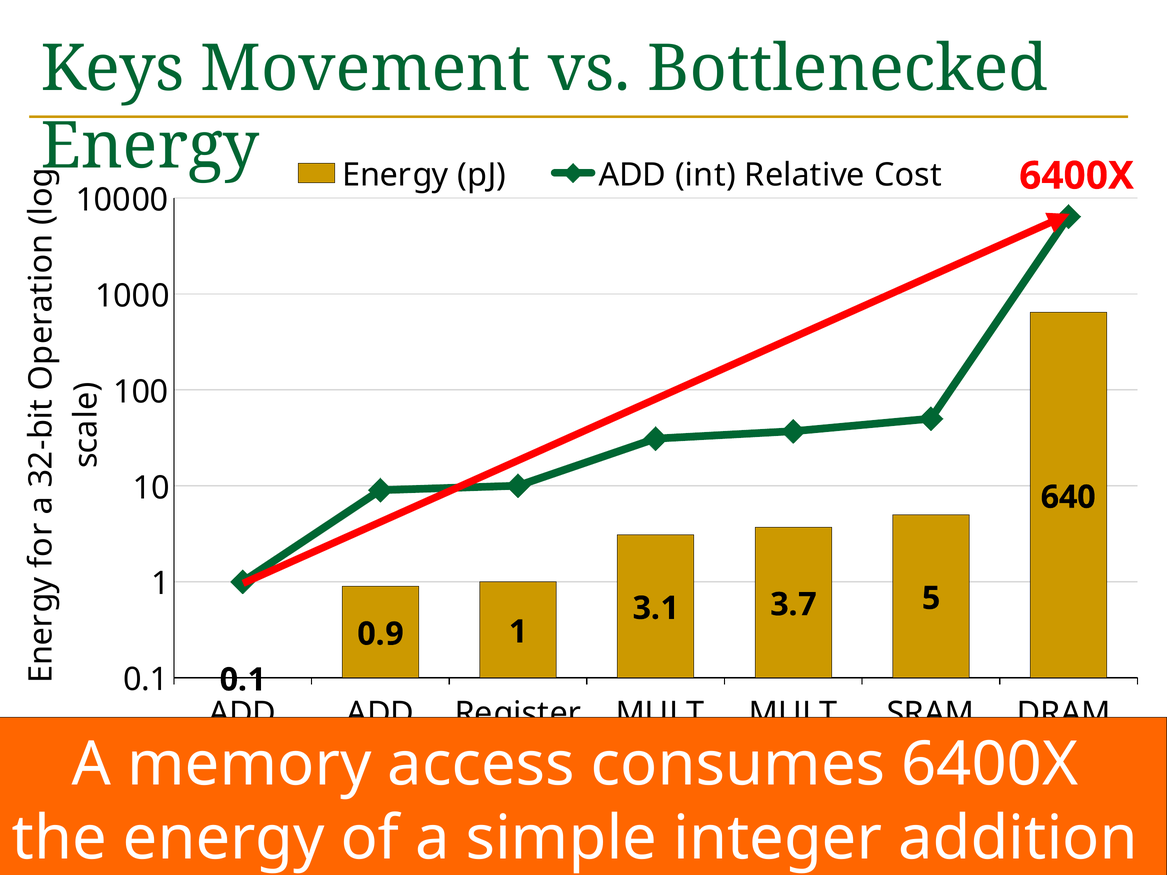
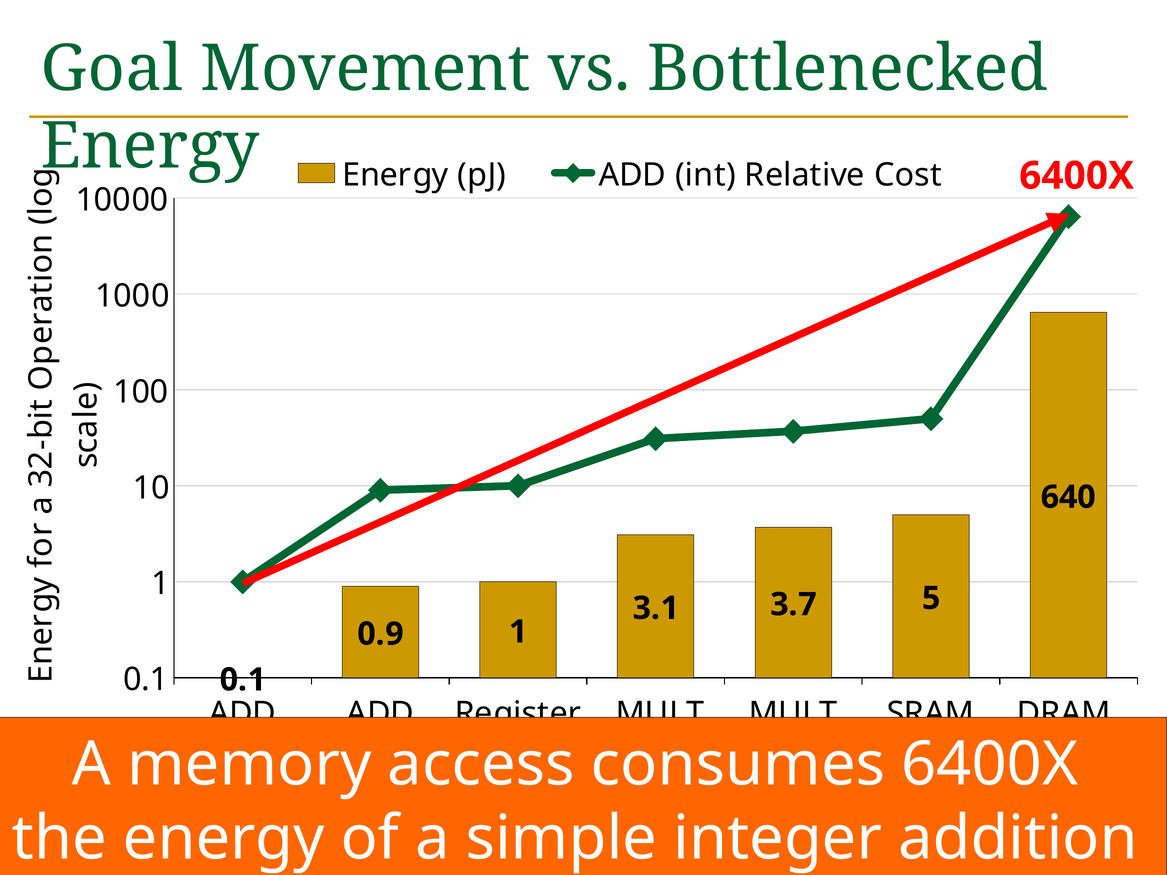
Keys: Keys -> Goal
